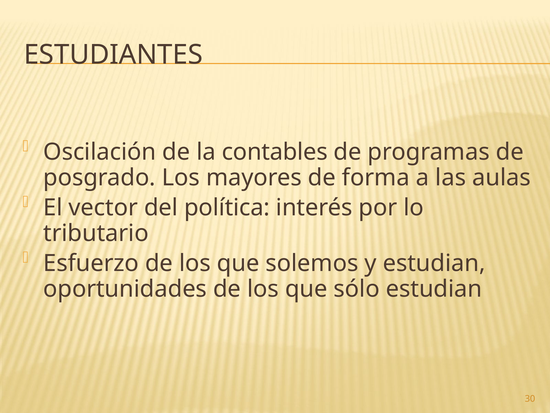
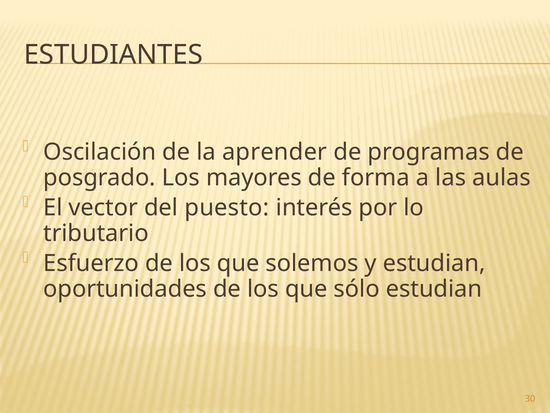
contables: contables -> aprender
política: política -> puesto
